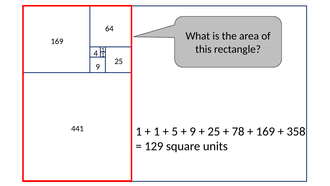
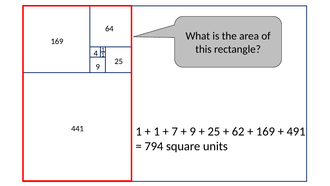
5: 5 -> 7
78: 78 -> 62
358: 358 -> 491
129: 129 -> 794
